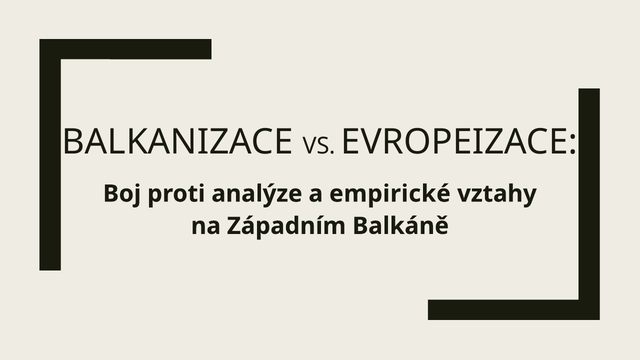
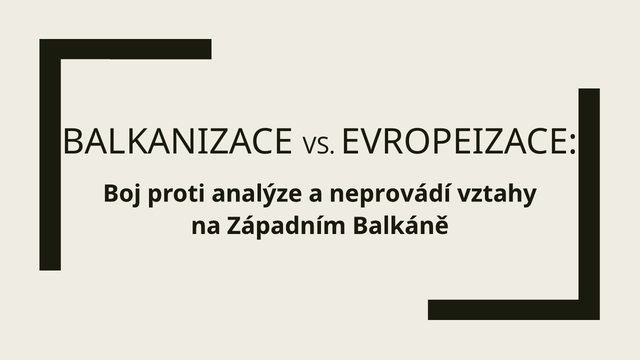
empirické: empirické -> neprovádí
